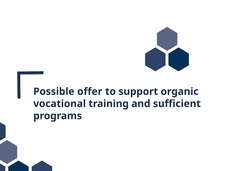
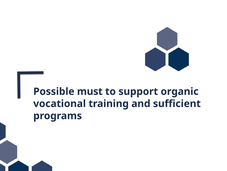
offer: offer -> must
